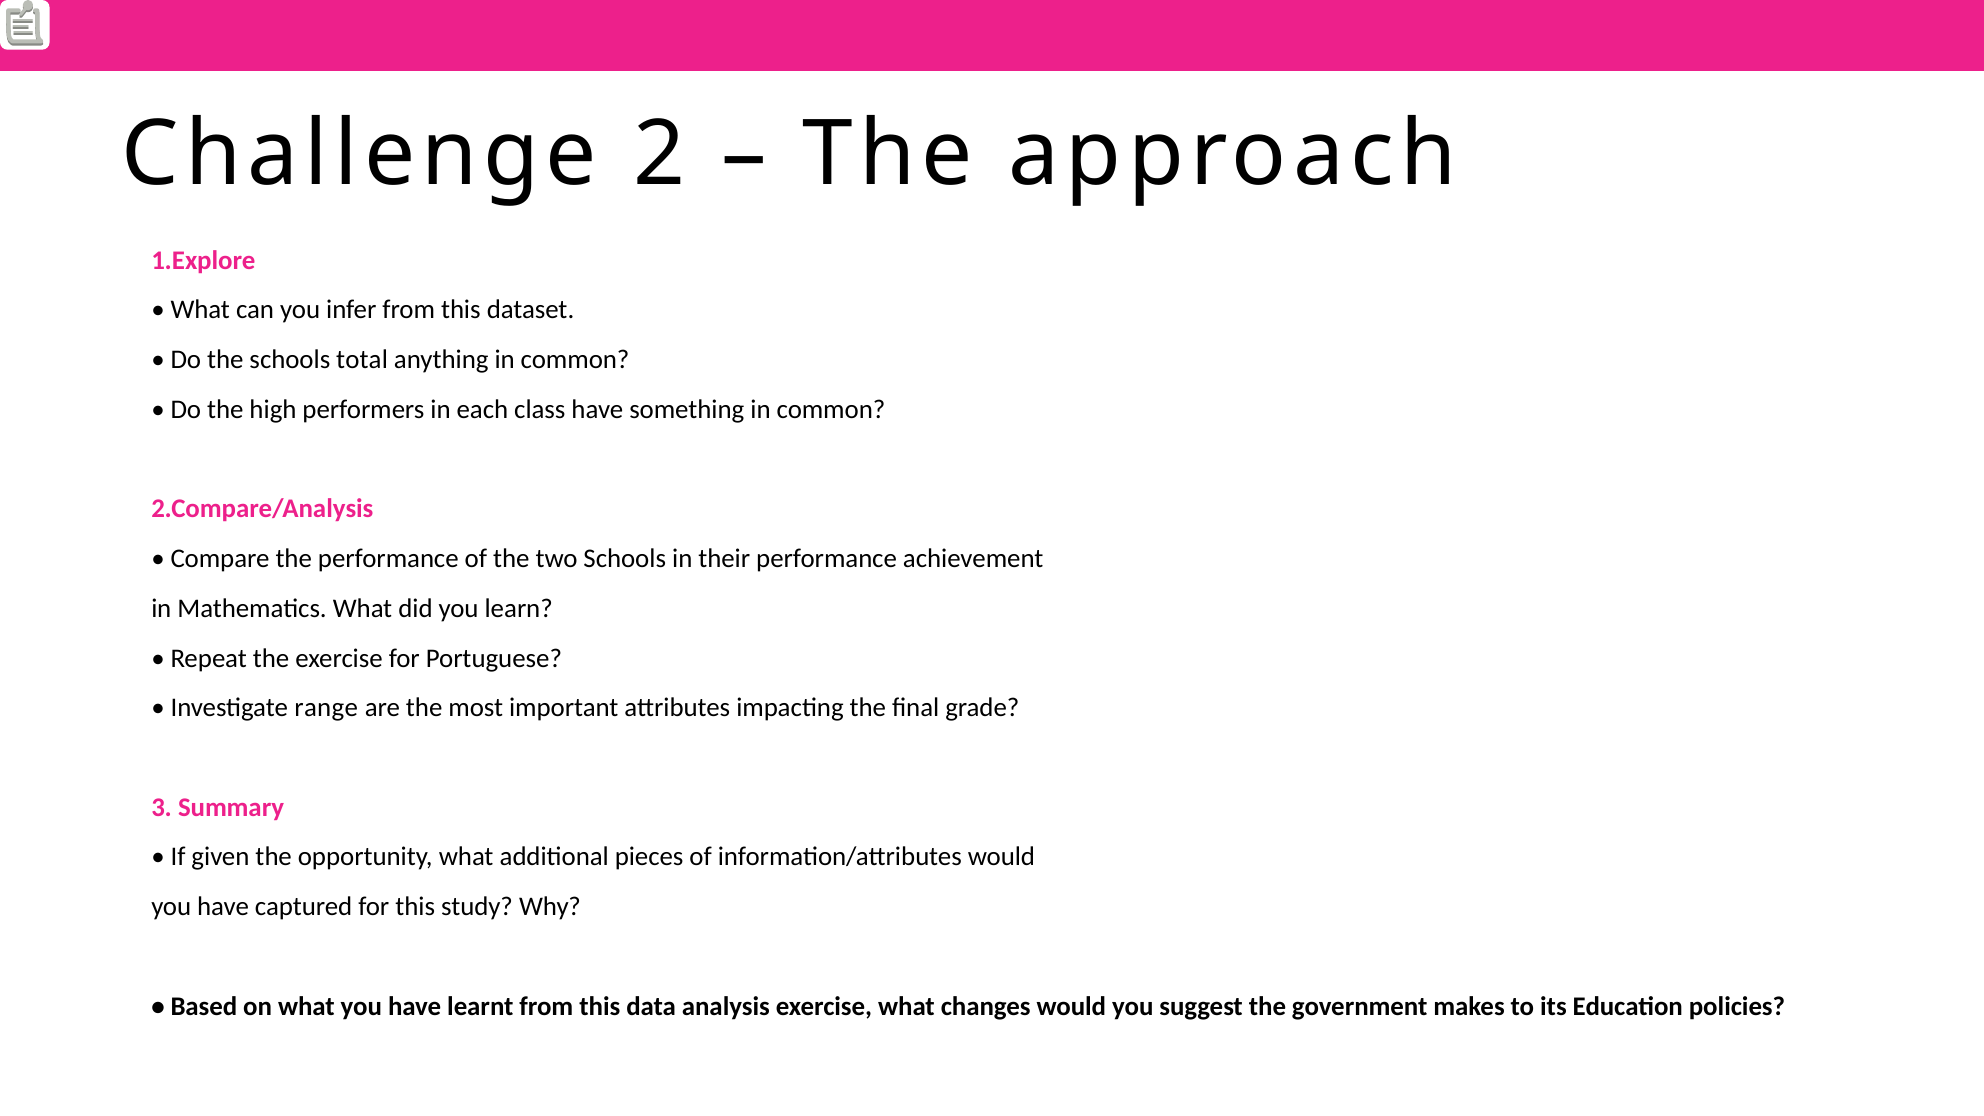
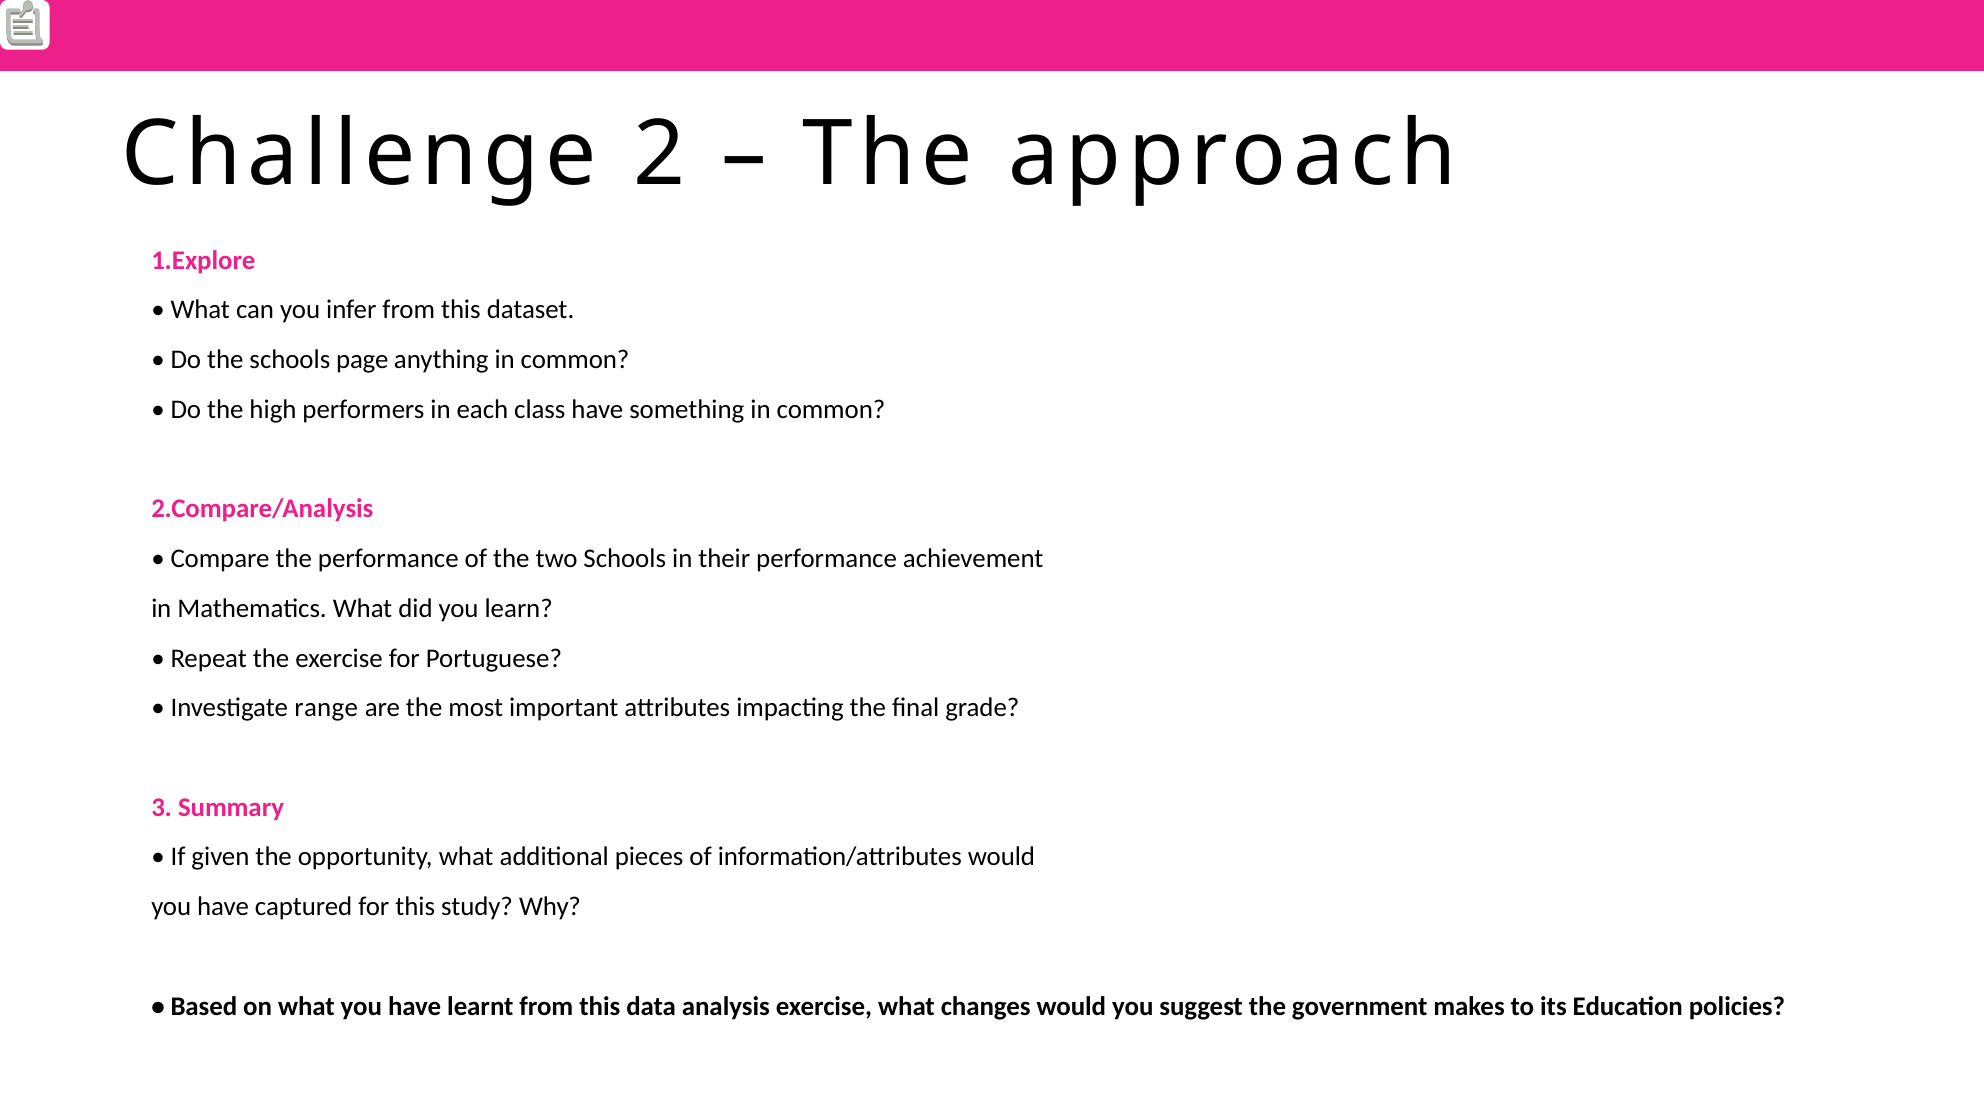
total: total -> page
